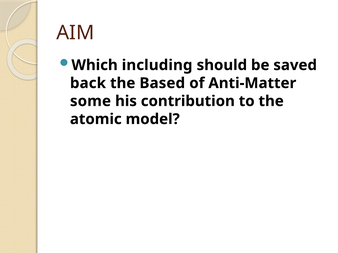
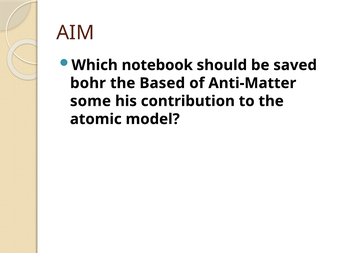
including: including -> notebook
back: back -> bohr
